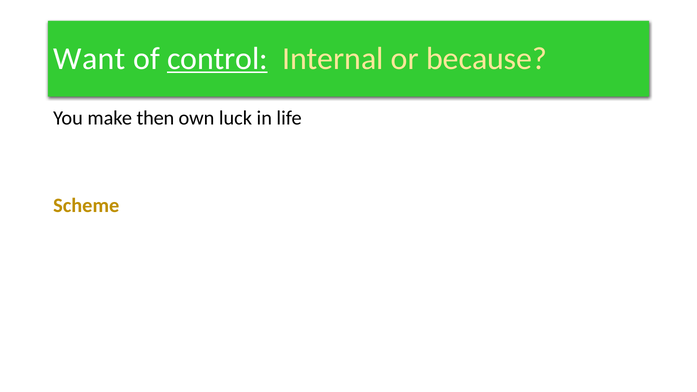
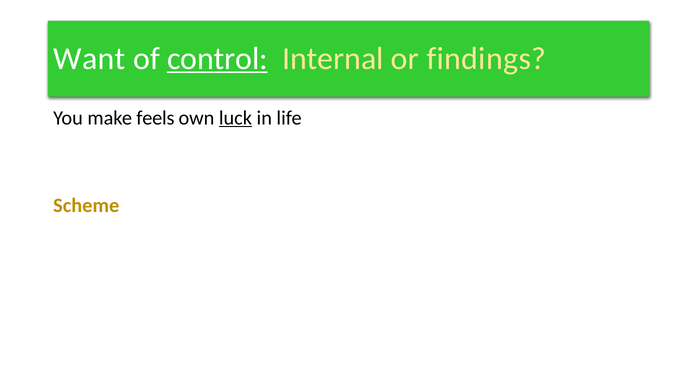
because: because -> findings
then: then -> feels
luck underline: none -> present
